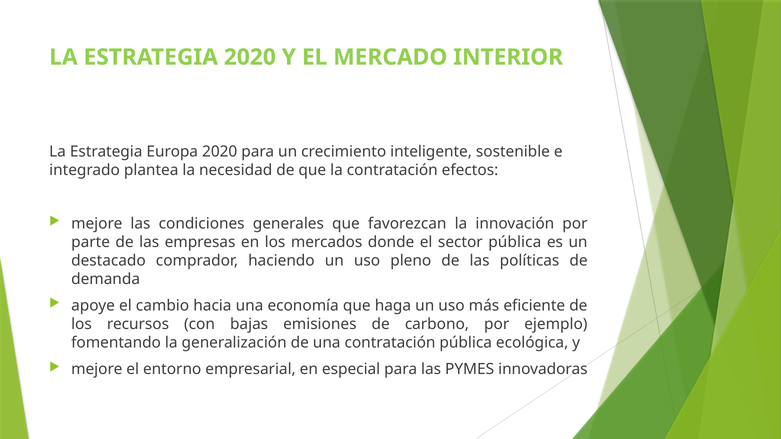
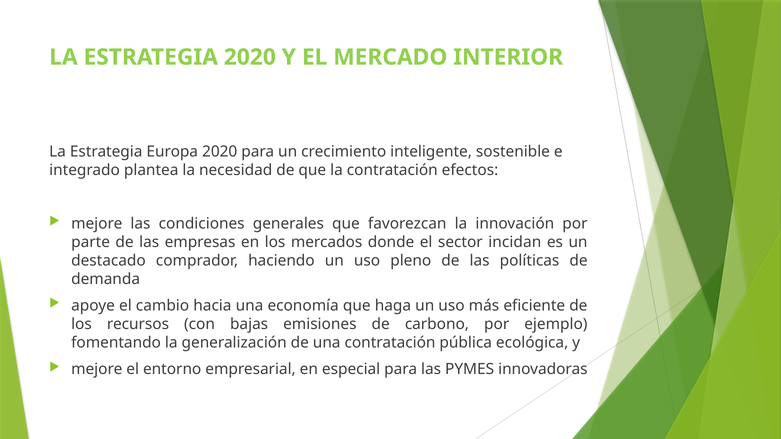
sector pública: pública -> incidan
